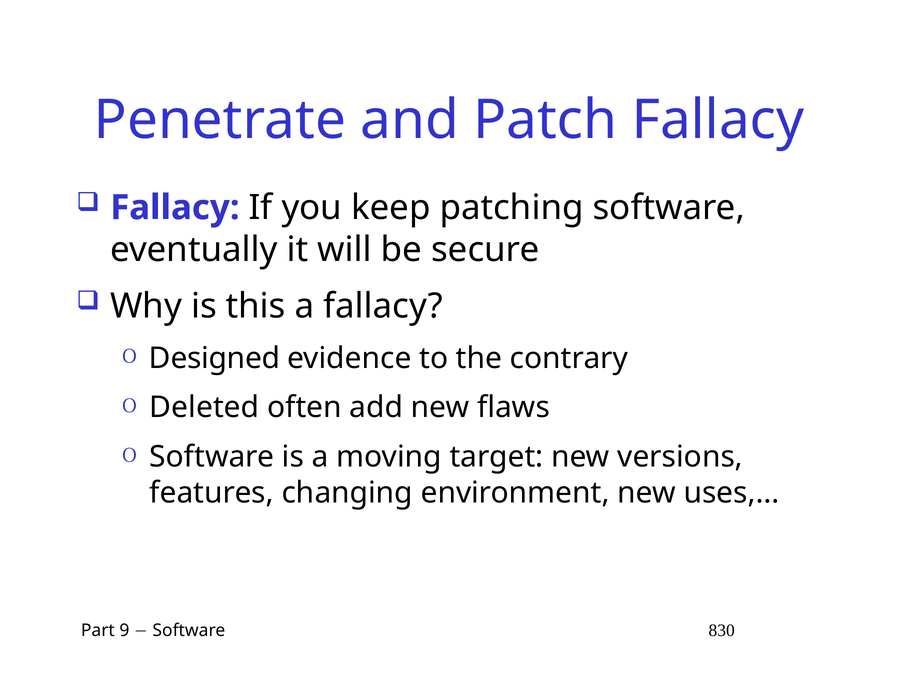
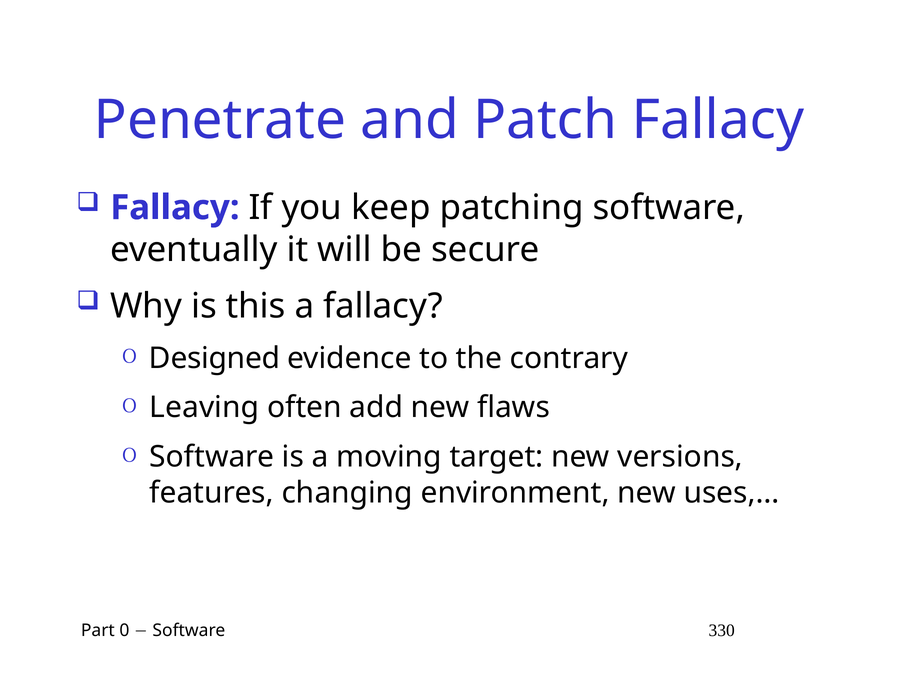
Deleted: Deleted -> Leaving
9: 9 -> 0
830: 830 -> 330
